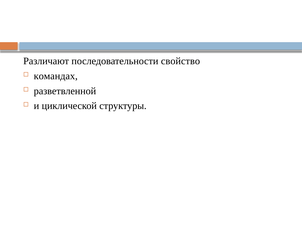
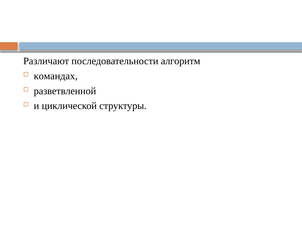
свойство: свойство -> алгоритм
